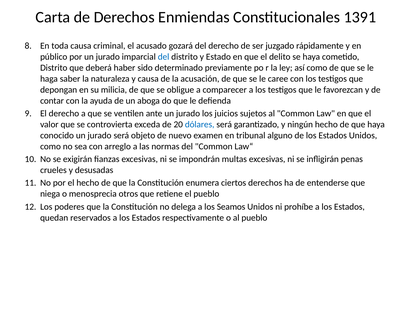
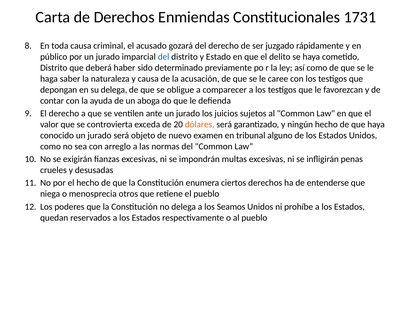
1391: 1391 -> 1731
su milicia: milicia -> delega
dólares colour: blue -> orange
